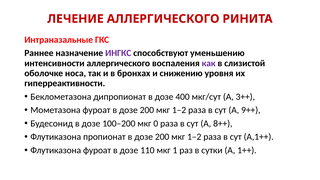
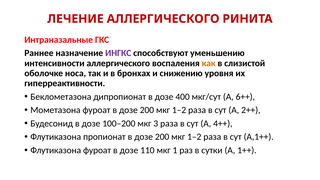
как colour: purple -> orange
3++: 3++ -> 6++
9++: 9++ -> 2++
0: 0 -> 3
8++: 8++ -> 4++
